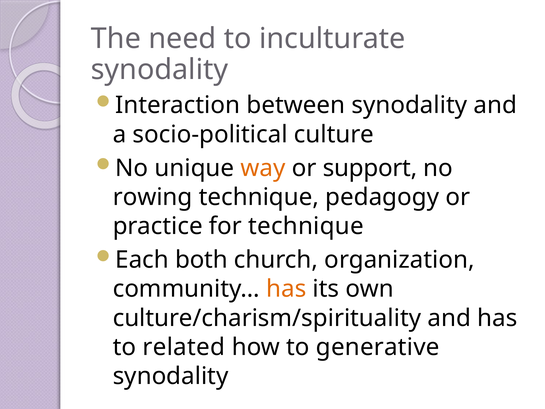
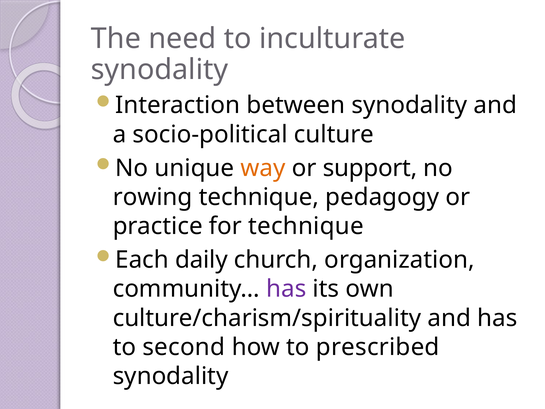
both: both -> daily
has at (286, 289) colour: orange -> purple
related: related -> second
generative: generative -> prescribed
